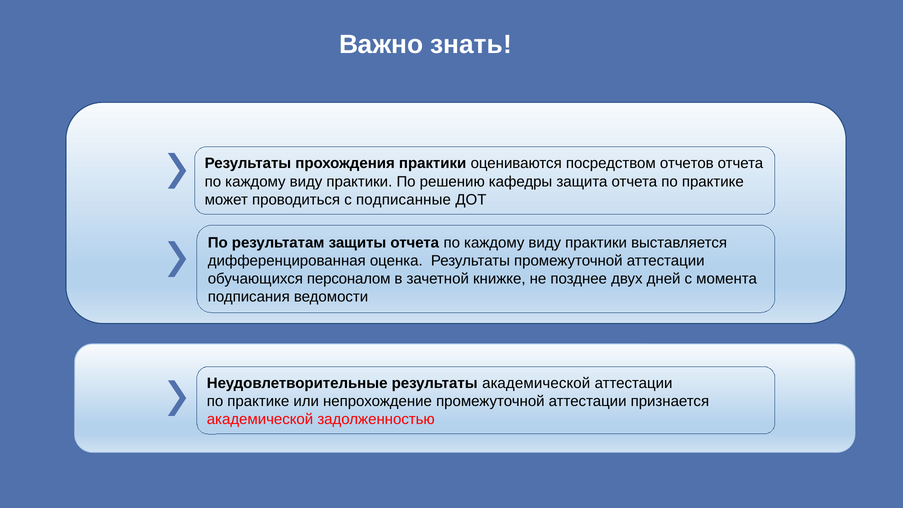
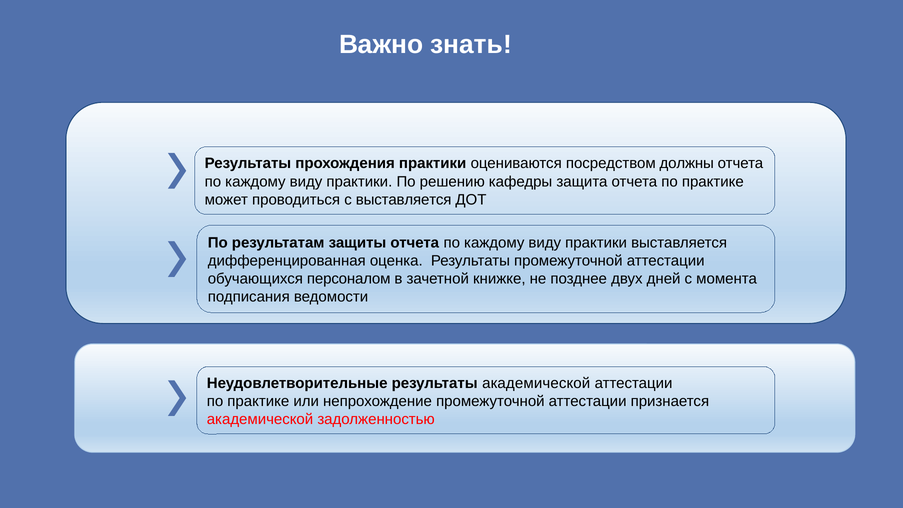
отчетов: отчетов -> должны
с подписанные: подписанные -> выставляется
